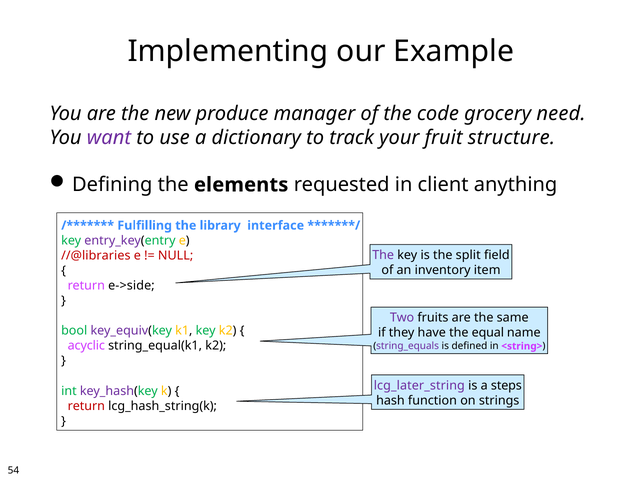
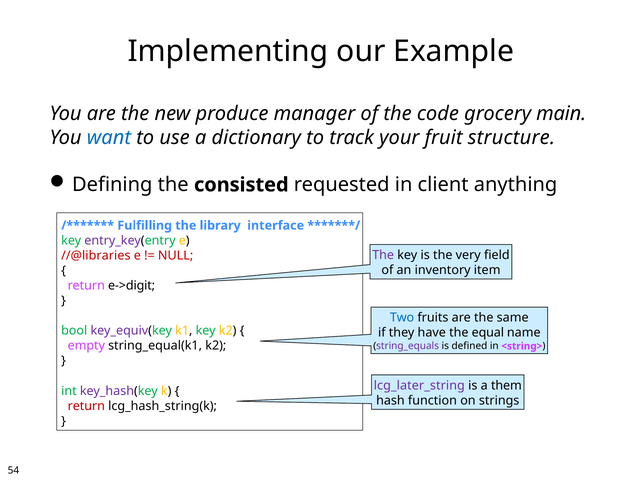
need: need -> main
want colour: purple -> blue
elements: elements -> consisted
split: split -> very
e->side: e->side -> e->digit
Two colour: purple -> blue
acyclic: acyclic -> empty
steps: steps -> them
